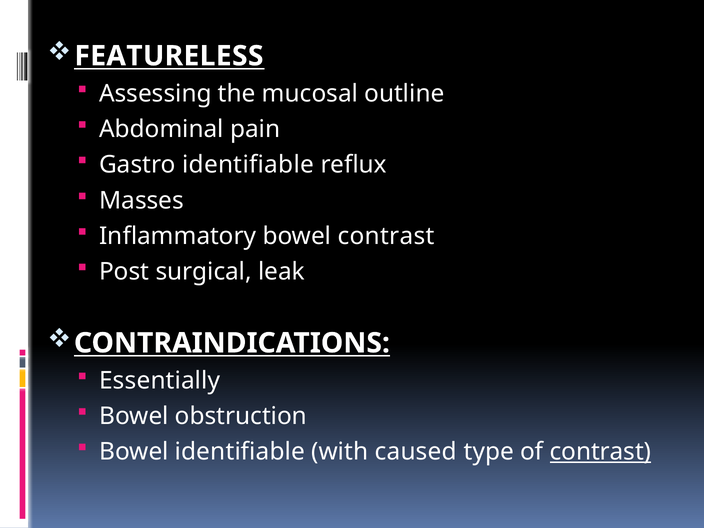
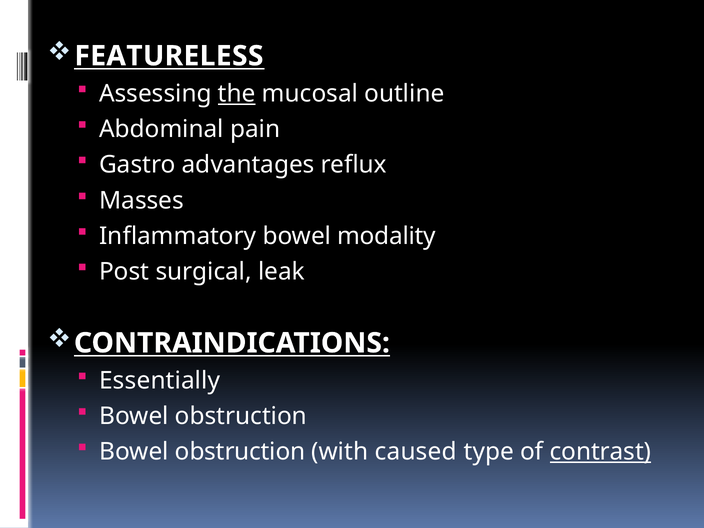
the underline: none -> present
Gastro identifiable: identifiable -> advantages
bowel contrast: contrast -> modality
identifiable at (240, 452): identifiable -> obstruction
